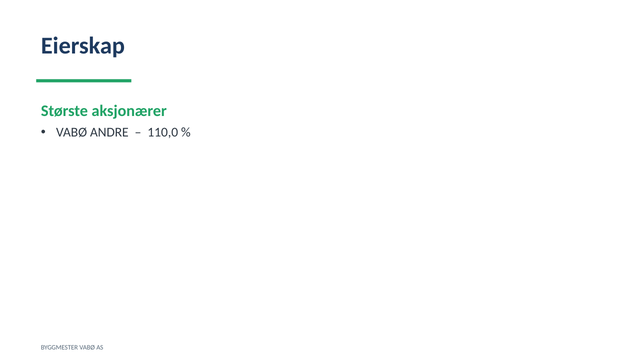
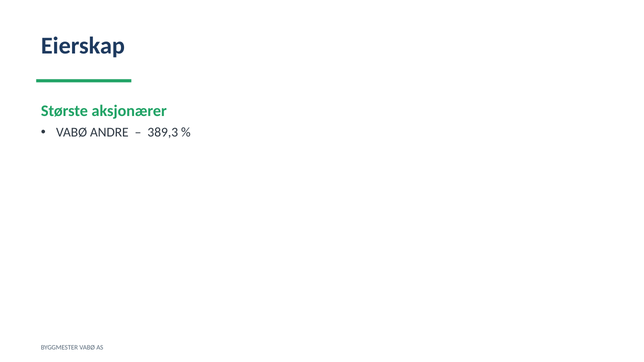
110,0: 110,0 -> 389,3
